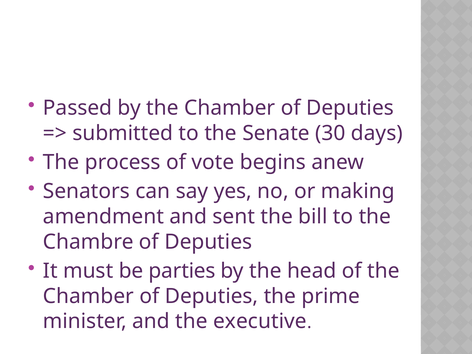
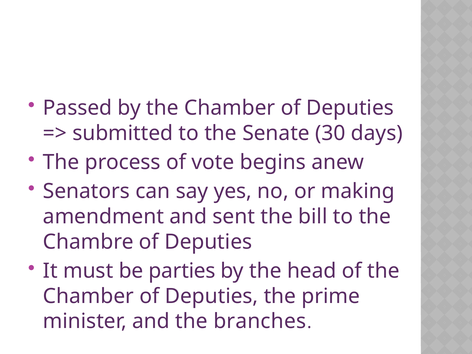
executive: executive -> branches
